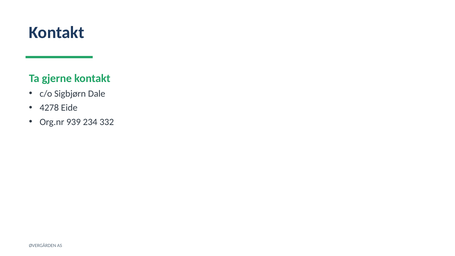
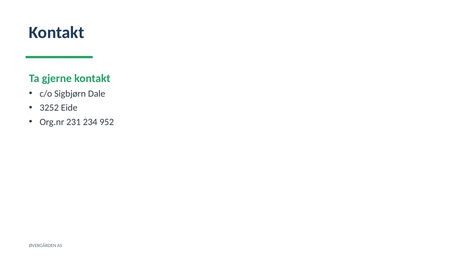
4278: 4278 -> 3252
939: 939 -> 231
332: 332 -> 952
